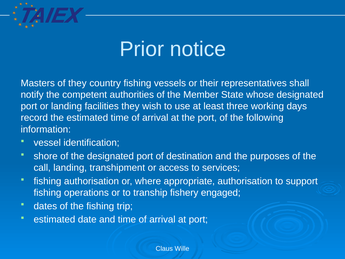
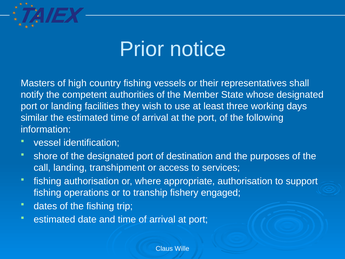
of they: they -> high
record: record -> similar
